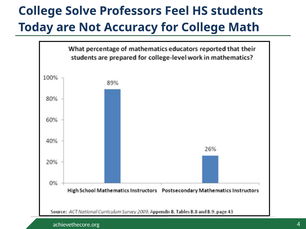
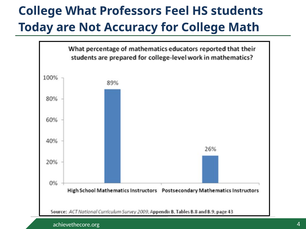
Solve: Solve -> What
